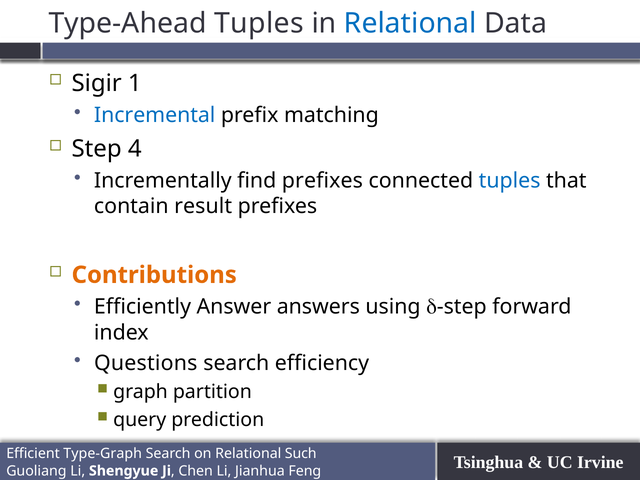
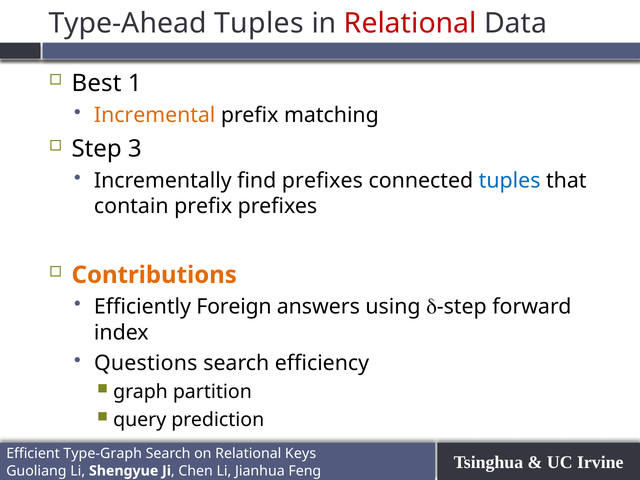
Relational at (410, 23) colour: blue -> red
Sigir: Sigir -> Best
Incremental colour: blue -> orange
4: 4 -> 3
contain result: result -> prefix
Answer: Answer -> Foreign
Such: Such -> Keys
